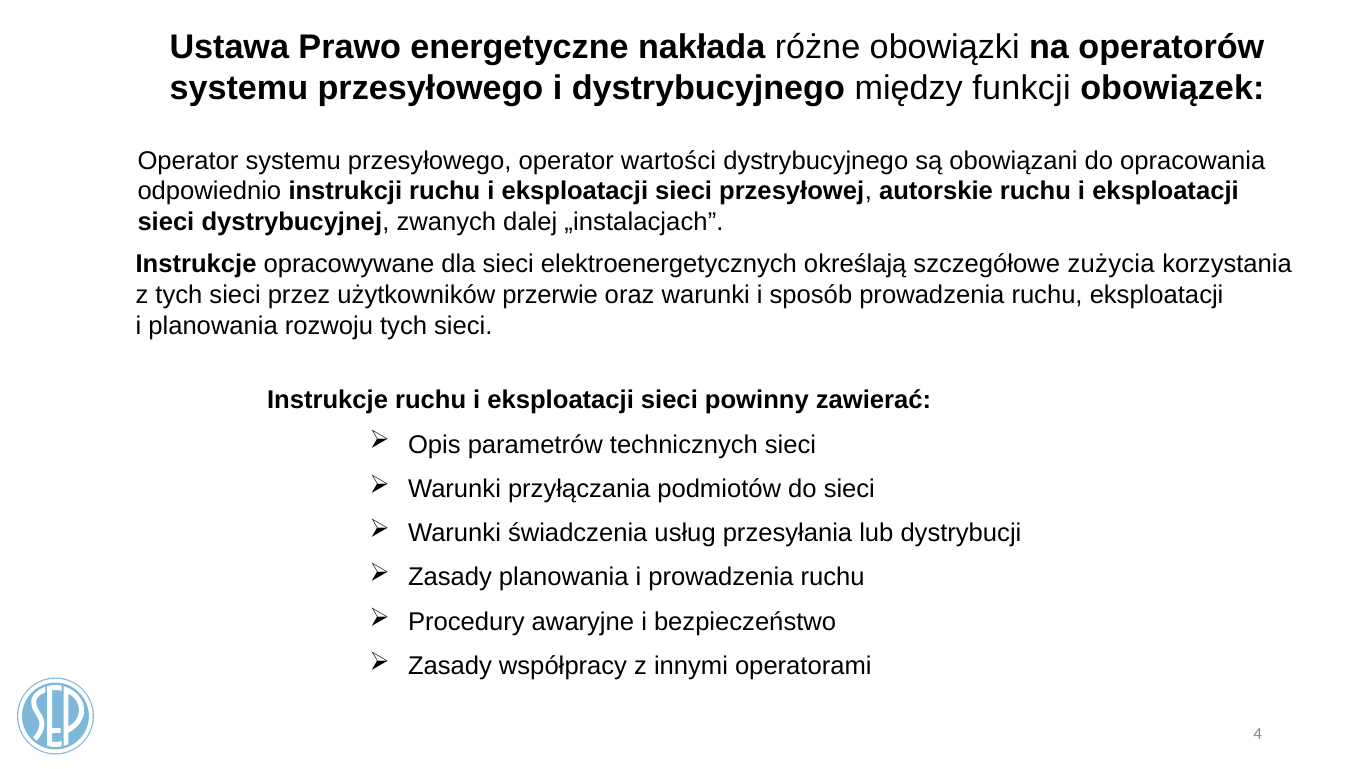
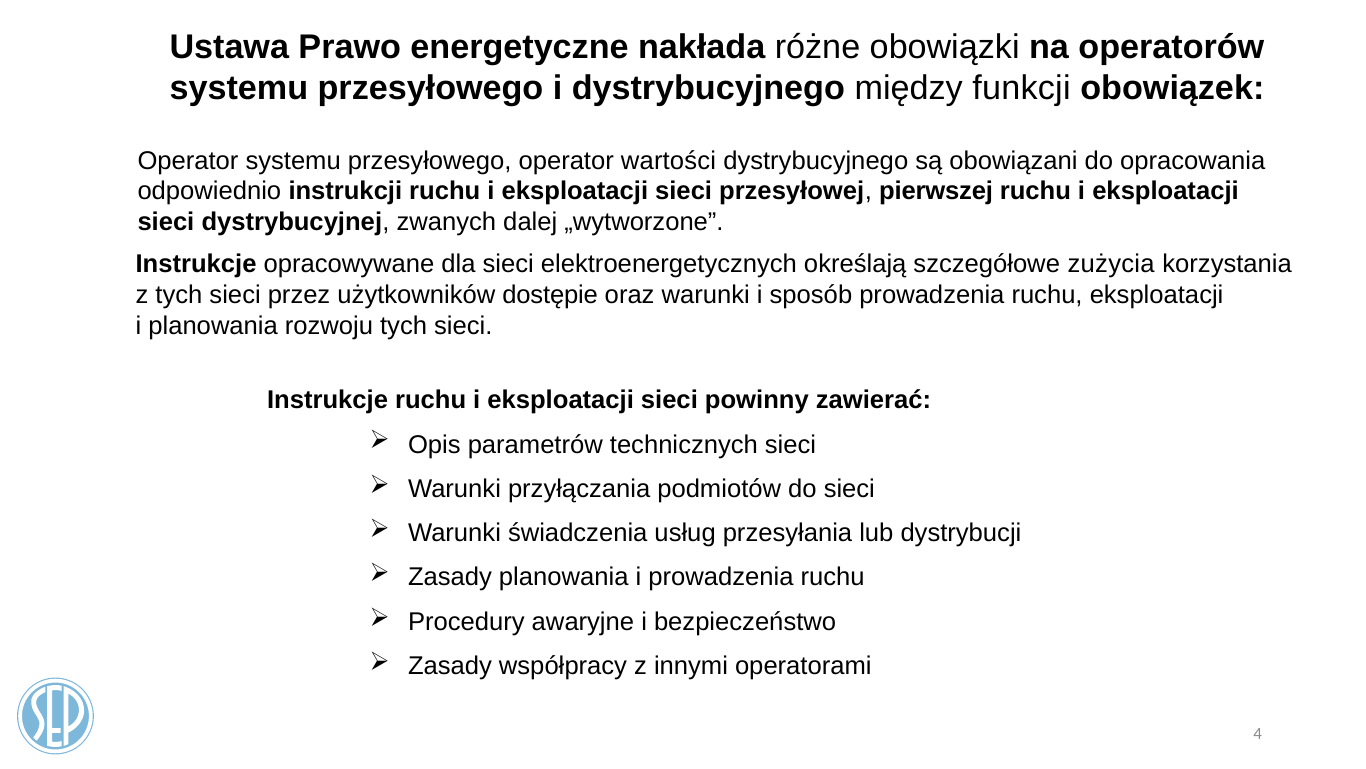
autorskie: autorskie -> pierwszej
„instalacjach: „instalacjach -> „wytworzone
przerwie: przerwie -> dostępie
